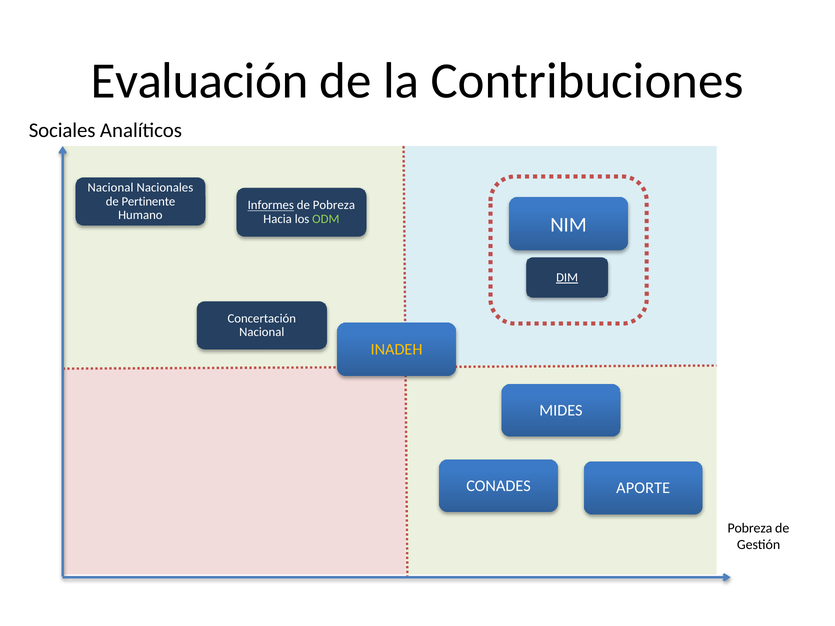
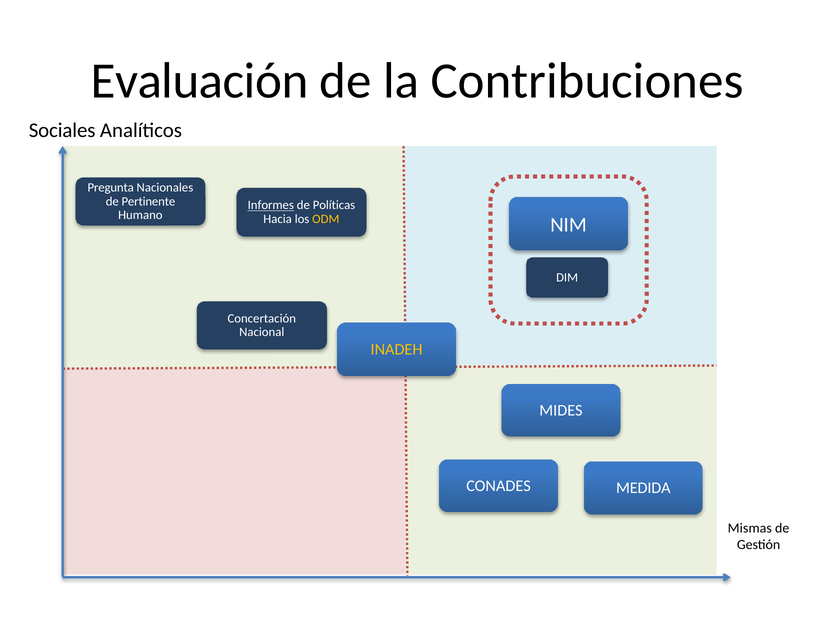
Nacional at (111, 188): Nacional -> Pregunta
de Pobreza: Pobreza -> Políticas
ODM colour: light green -> yellow
DIM underline: present -> none
APORTE: APORTE -> MEDIDA
Pobreza at (750, 528): Pobreza -> Mismas
